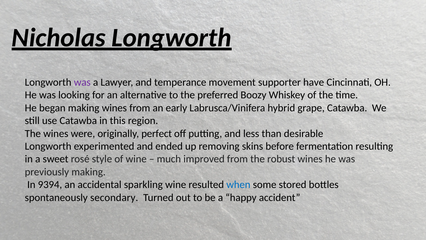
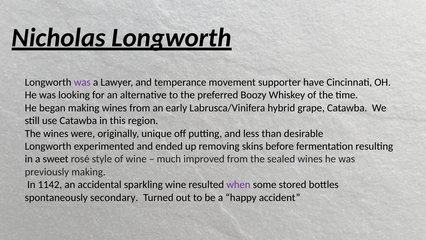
perfect: perfect -> unique
robust: robust -> sealed
9394: 9394 -> 1142
when colour: blue -> purple
